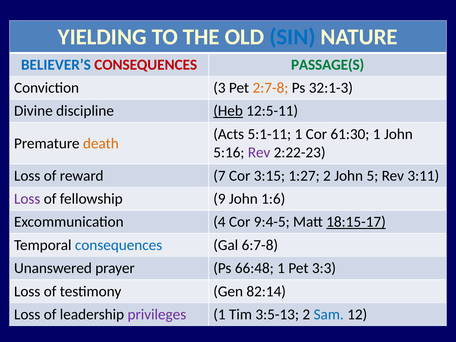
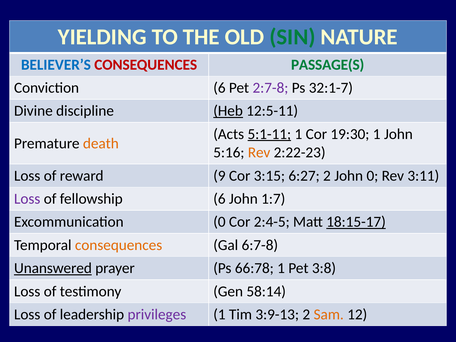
SIN colour: blue -> green
Conviction 3: 3 -> 6
2:7-8 colour: orange -> purple
32:1-3: 32:1-3 -> 32:1-7
5:1-11 underline: none -> present
61:30: 61:30 -> 19:30
Rev at (259, 153) colour: purple -> orange
7: 7 -> 9
1:27: 1:27 -> 6:27
John 5: 5 -> 0
fellowship 9: 9 -> 6
1:6: 1:6 -> 1:7
Excommunication 4: 4 -> 0
9:4-5: 9:4-5 -> 2:4-5
consequences at (119, 245) colour: blue -> orange
Unanswered underline: none -> present
66:48: 66:48 -> 66:78
3:3: 3:3 -> 3:8
82:14: 82:14 -> 58:14
3:5-13: 3:5-13 -> 3:9-13
Sam colour: blue -> orange
